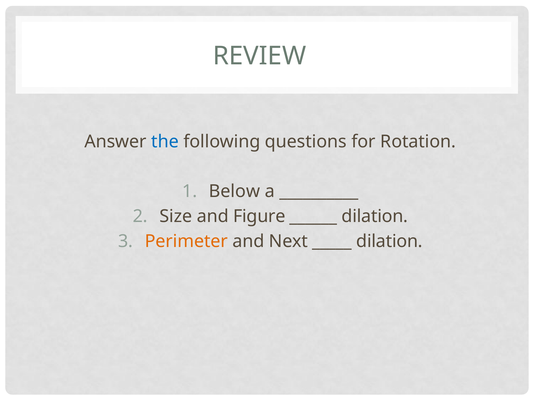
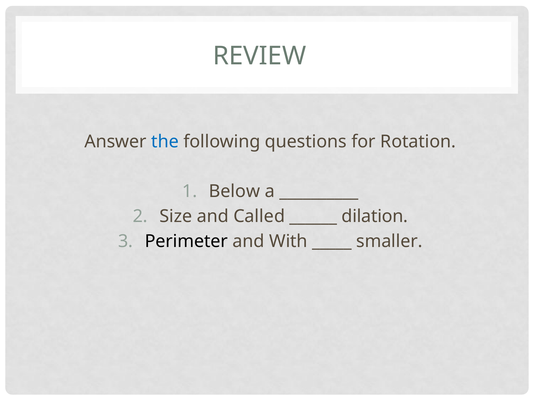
Figure: Figure -> Called
Perimeter colour: orange -> black
Next: Next -> With
dilation at (389, 242): dilation -> smaller
